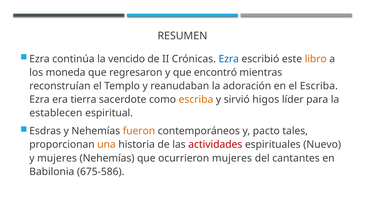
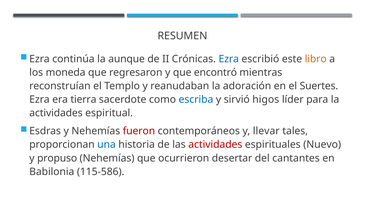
vencido: vencido -> aunque
el Escriba: Escriba -> Suertes
escriba at (196, 100) colour: orange -> blue
establecen at (56, 113): establecen -> actividades
fueron colour: orange -> red
pacto: pacto -> llevar
una colour: orange -> blue
y mujeres: mujeres -> propuso
ocurrieron mujeres: mujeres -> desertar
675-586: 675-586 -> 115-586
